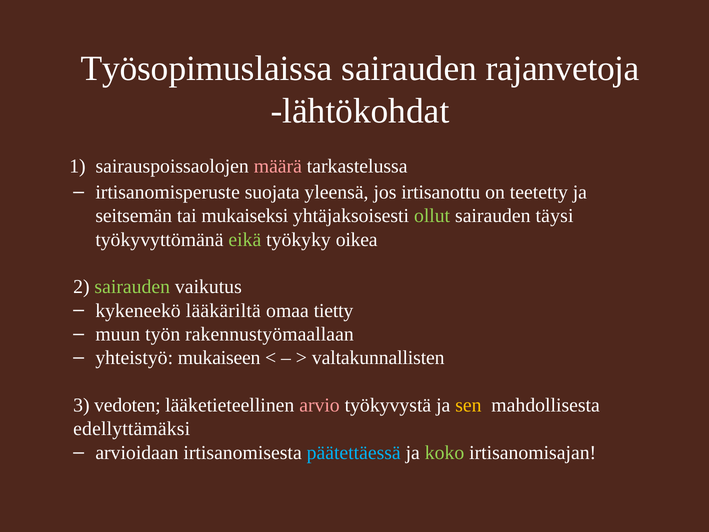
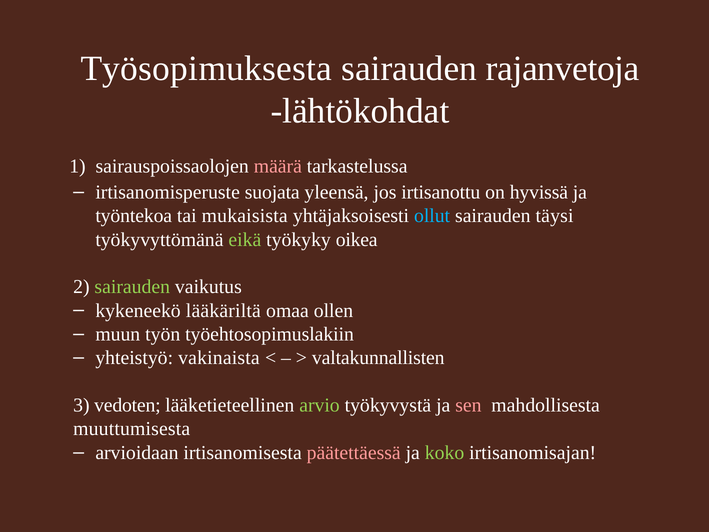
Työsopimuslaissa: Työsopimuslaissa -> Työsopimuksesta
teetetty: teetetty -> hyvissä
seitsemän: seitsemän -> työntekoa
mukaiseksi: mukaiseksi -> mukaisista
ollut colour: light green -> light blue
tietty: tietty -> ollen
rakennustyömaallaan: rakennustyömaallaan -> työehtosopimuslakiin
mukaiseen: mukaiseen -> vakinaista
arvio colour: pink -> light green
sen colour: yellow -> pink
edellyttämäksi: edellyttämäksi -> muuttumisesta
päätettäessä colour: light blue -> pink
